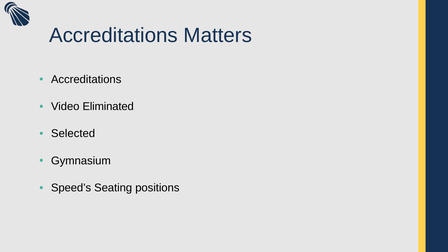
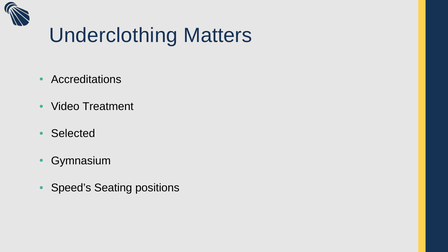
Accreditations at (113, 36): Accreditations -> Underclothing
Eliminated: Eliminated -> Treatment
